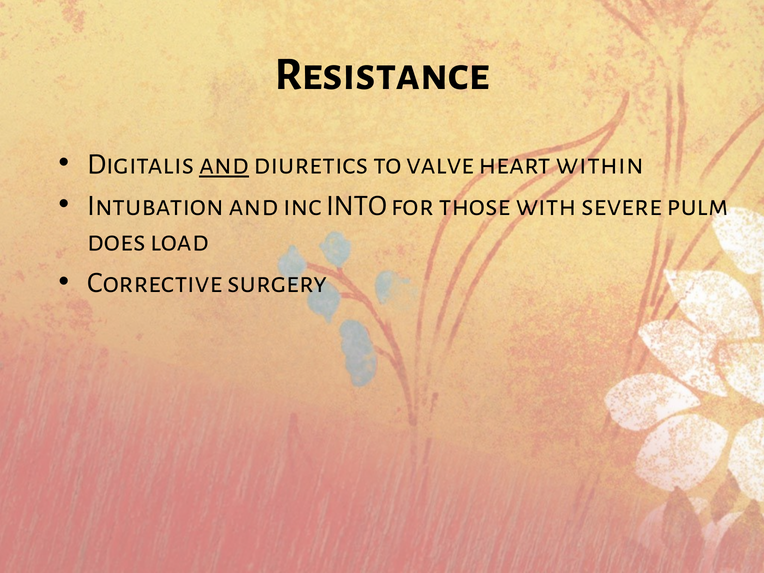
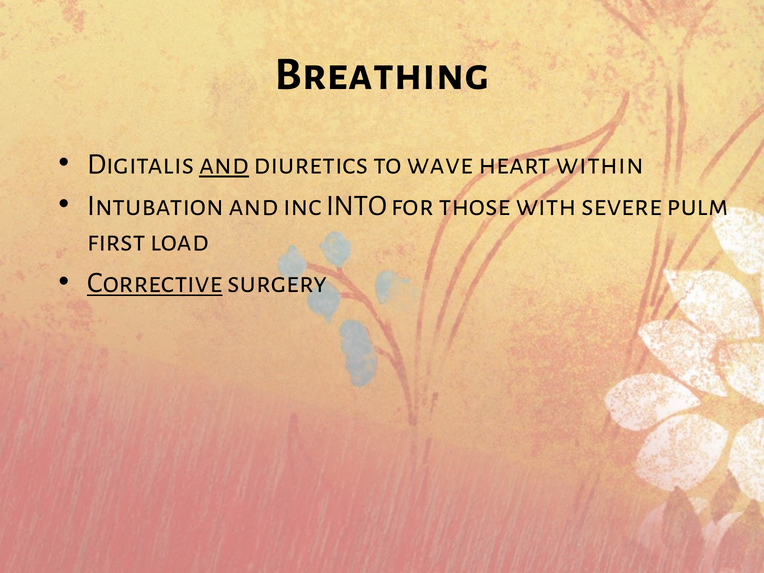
Resistance: Resistance -> Breathing
valve: valve -> wave
does: does -> first
Corrective underline: none -> present
